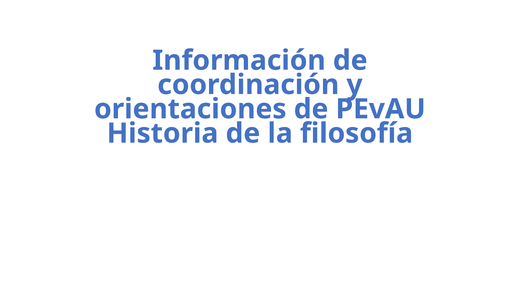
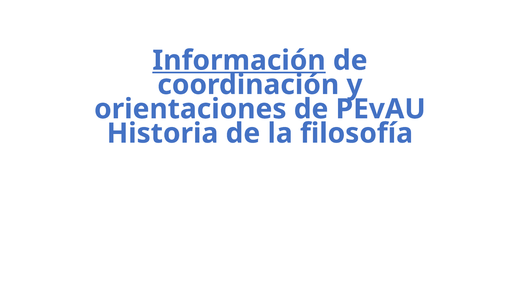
Información underline: none -> present
